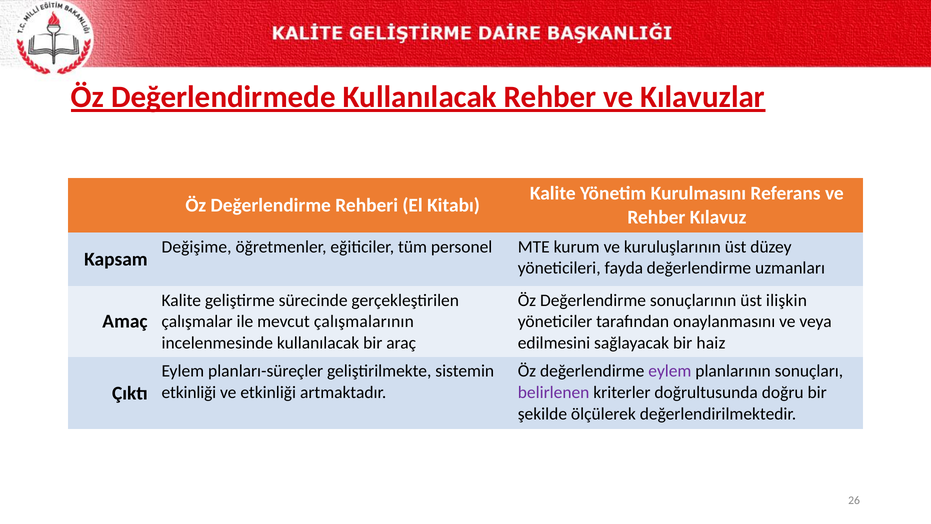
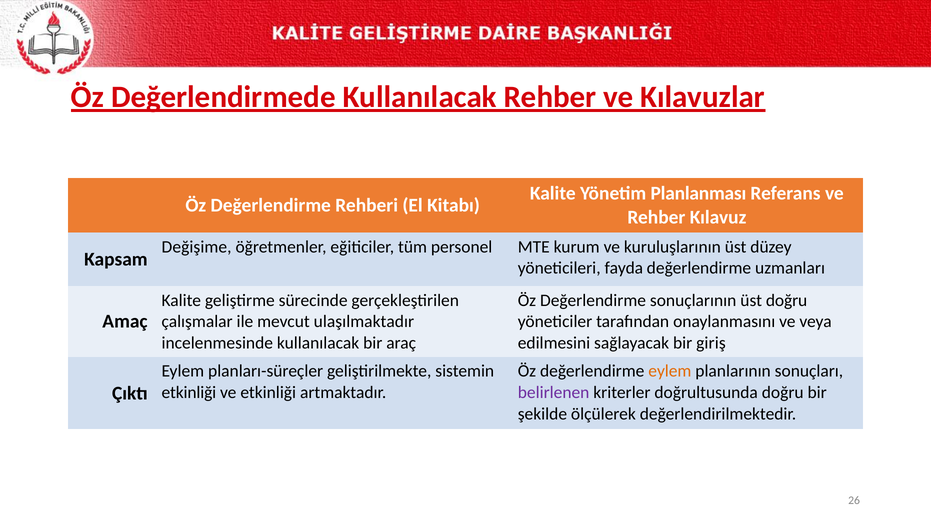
Kurulmasını: Kurulmasını -> Planlanması
üst ilişkin: ilişkin -> doğru
çalışmalarının: çalışmalarının -> ulaşılmaktadır
haiz: haiz -> giriş
eylem at (670, 371) colour: purple -> orange
